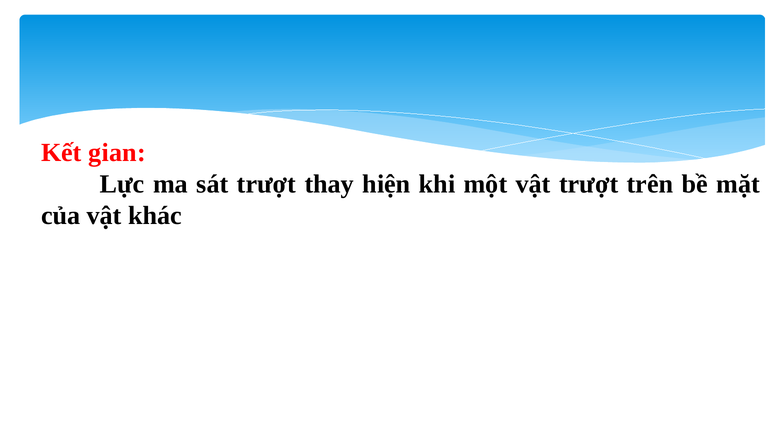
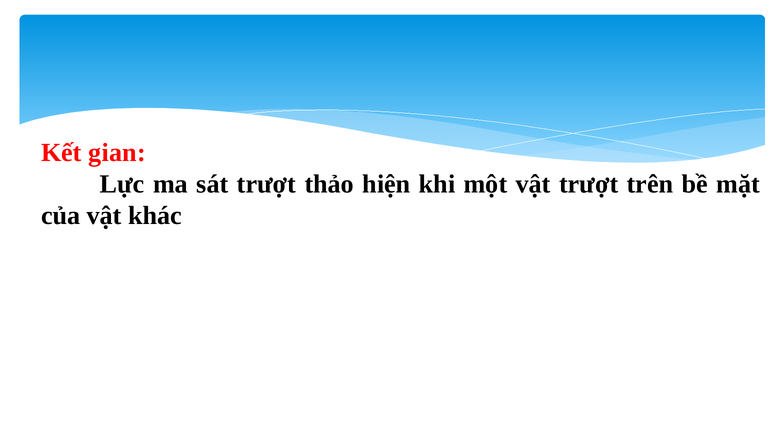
thay: thay -> thảo
